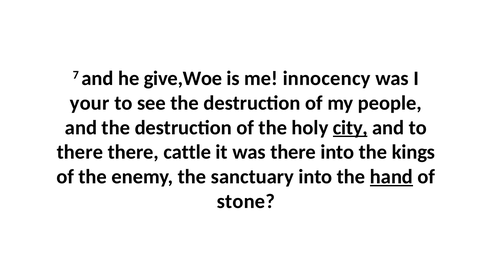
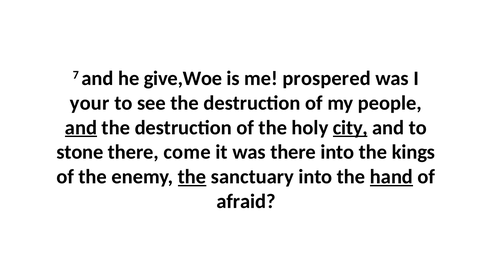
innocency: innocency -> prospered
and at (81, 127) underline: none -> present
there at (80, 152): there -> stone
cattle: cattle -> come
the at (192, 177) underline: none -> present
stone: stone -> afraid
